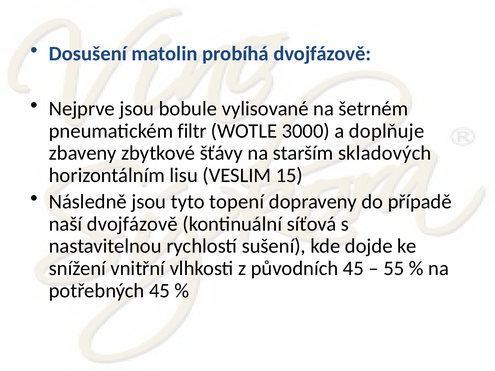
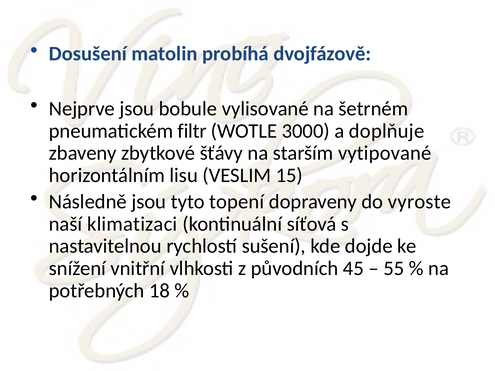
skladových: skladových -> vytipované
případě: případě -> vyroste
naší dvojfázově: dvojfázově -> klimatizaci
potřebných 45: 45 -> 18
